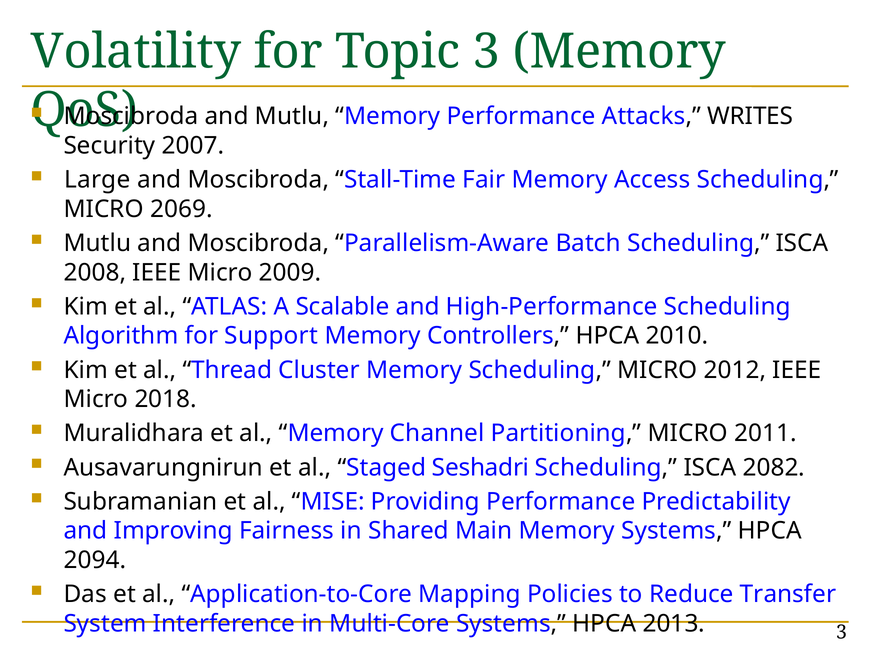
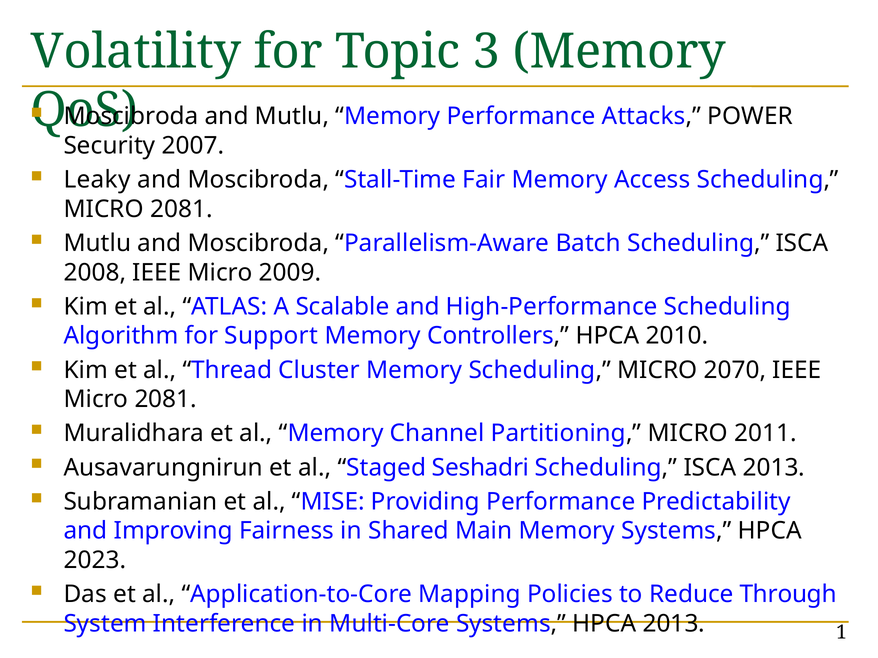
WRITES: WRITES -> POWER
Large: Large -> Leaky
2069 at (181, 209): 2069 -> 2081
2012: 2012 -> 2070
2018 at (166, 400): 2018 -> 2081
ISCA 2082: 2082 -> 2013
2094: 2094 -> 2023
Transfer: Transfer -> Through
2013 3: 3 -> 1
